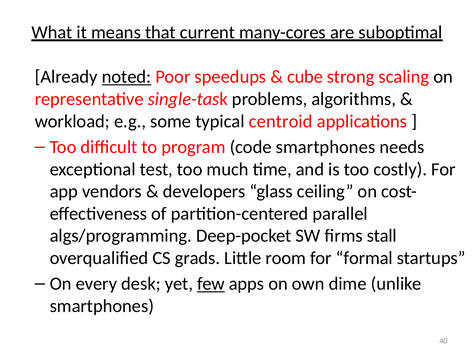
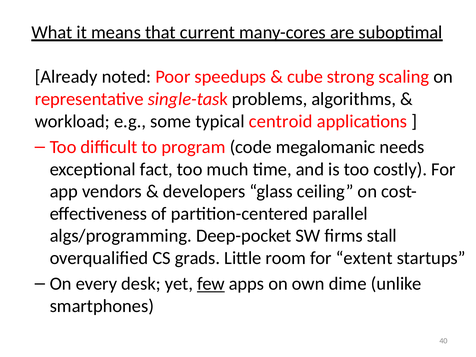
noted underline: present -> none
code smartphones: smartphones -> megalomanic
test: test -> fact
formal: formal -> extent
